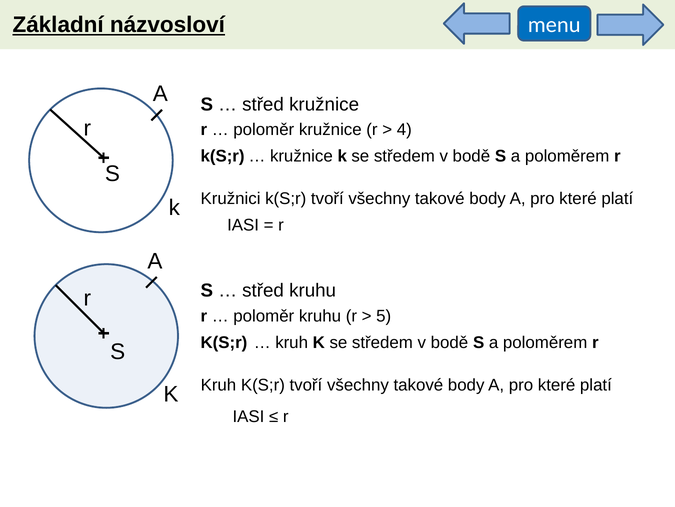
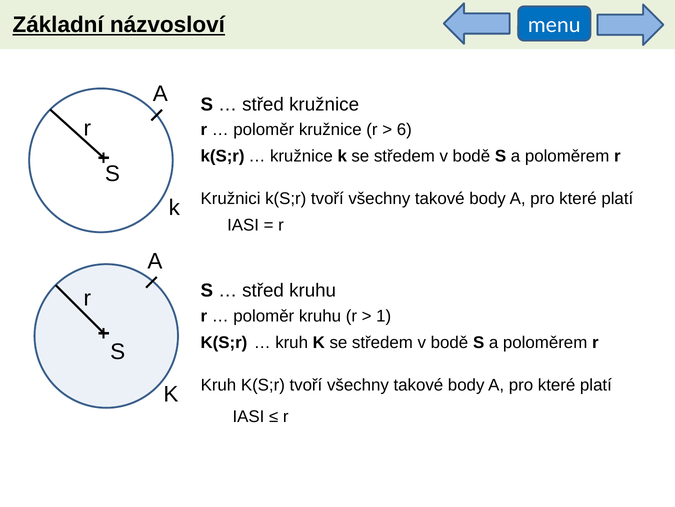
4: 4 -> 6
5: 5 -> 1
